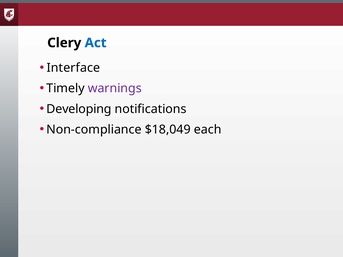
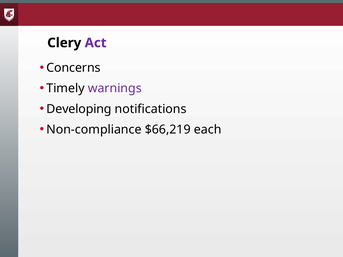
Act colour: blue -> purple
Interface: Interface -> Concerns
$18,049: $18,049 -> $66,219
